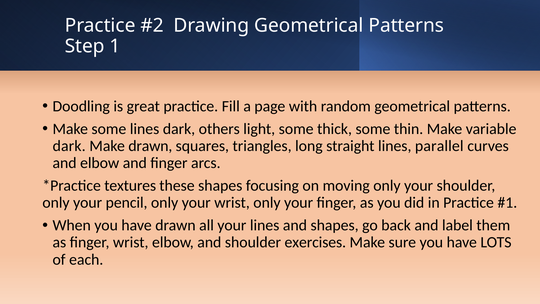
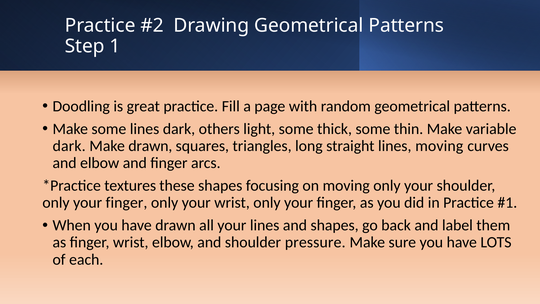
lines parallel: parallel -> moving
pencil at (127, 203): pencil -> finger
exercises: exercises -> pressure
